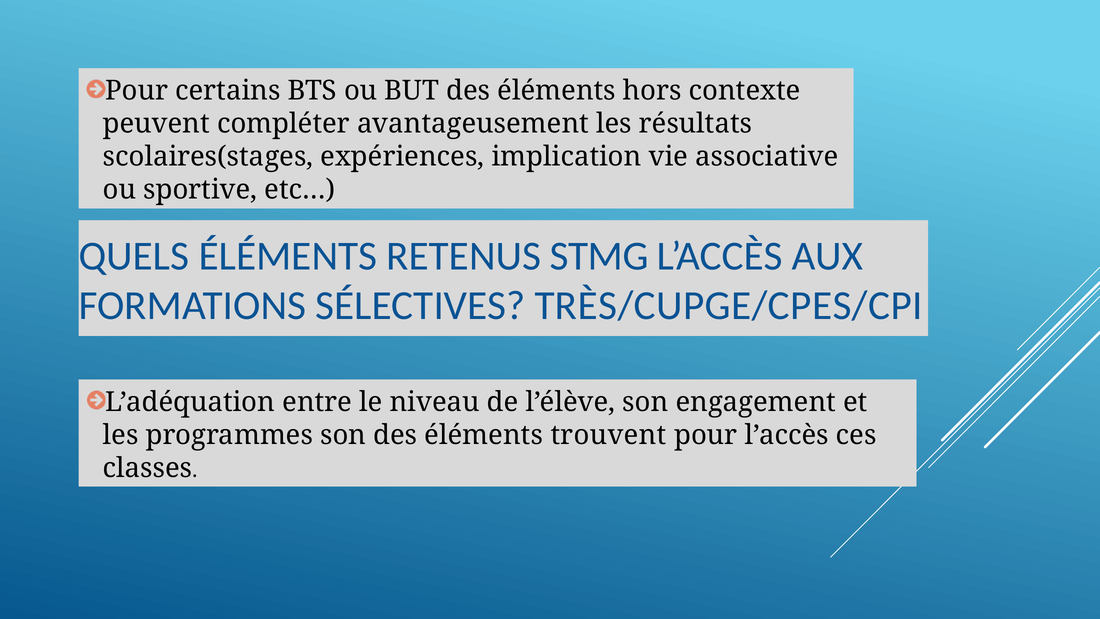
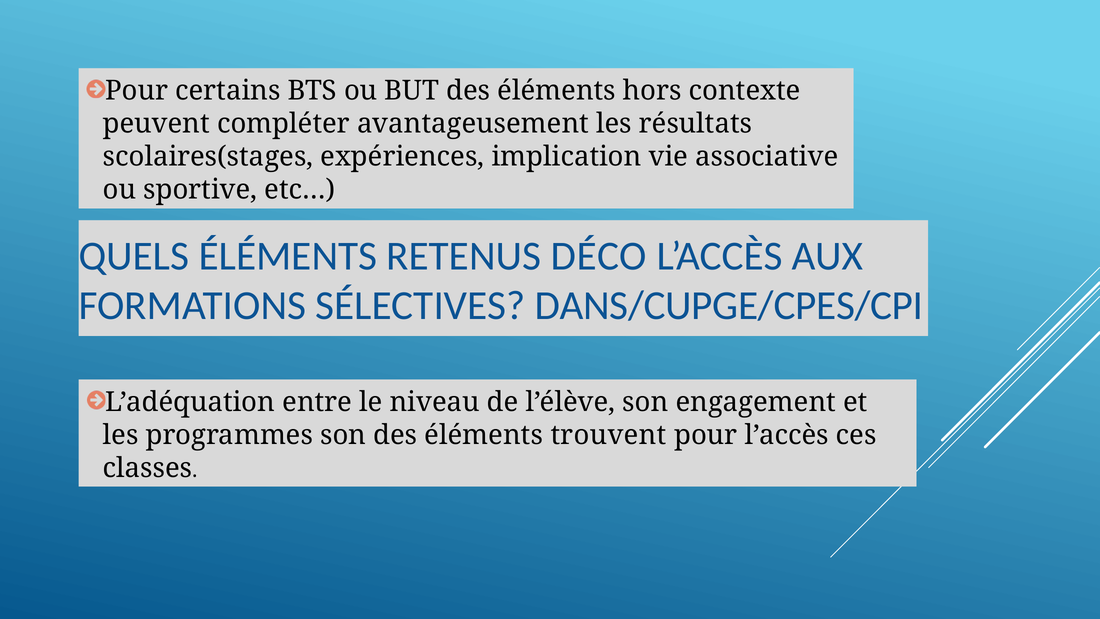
STMG: STMG -> DÉCO
TRÈS/CUPGE/CPES/CPI: TRÈS/CUPGE/CPES/CPI -> DANS/CUPGE/CPES/CPI
